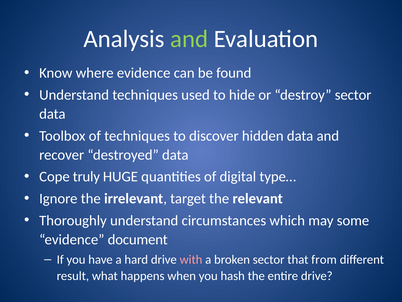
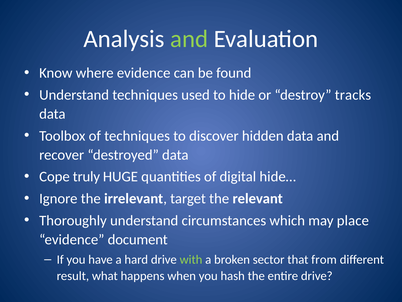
destroy sector: sector -> tracks
type…: type… -> hide…
some: some -> place
with colour: pink -> light green
